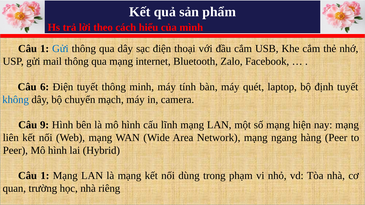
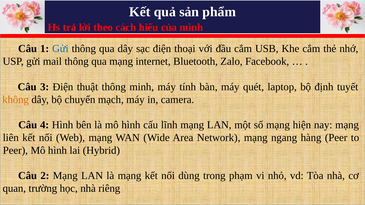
6: 6 -> 3
Điện tuyết: tuyết -> thuật
không colour: blue -> orange
9: 9 -> 4
1 at (45, 176): 1 -> 2
